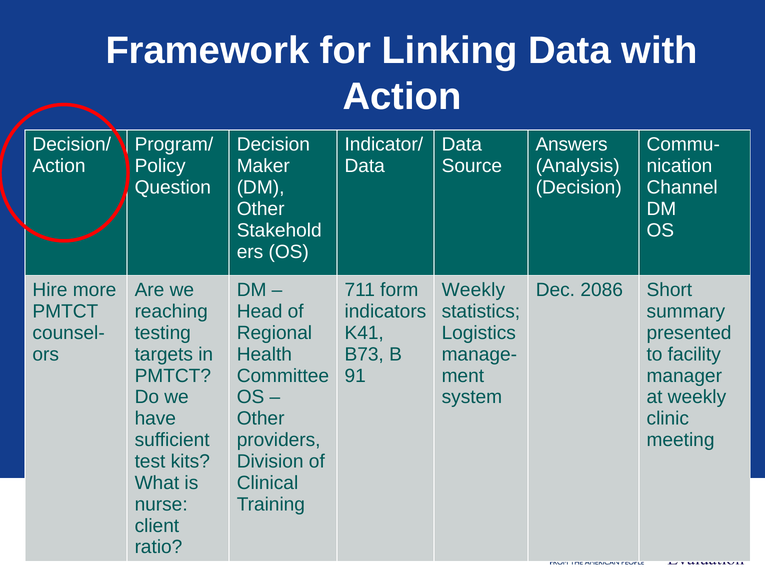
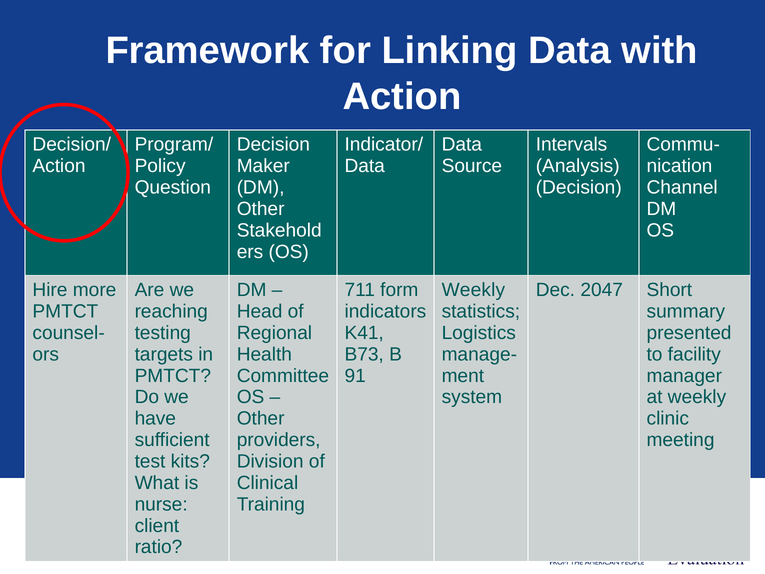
Answers: Answers -> Intervals
2086: 2086 -> 2047
